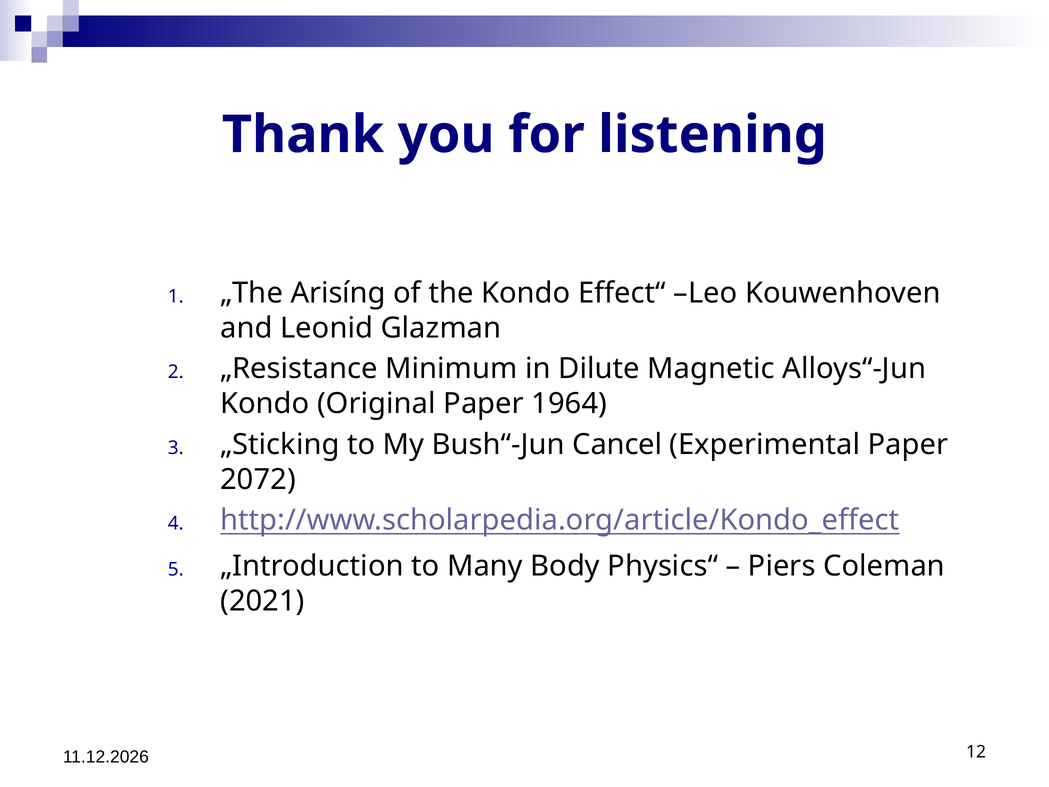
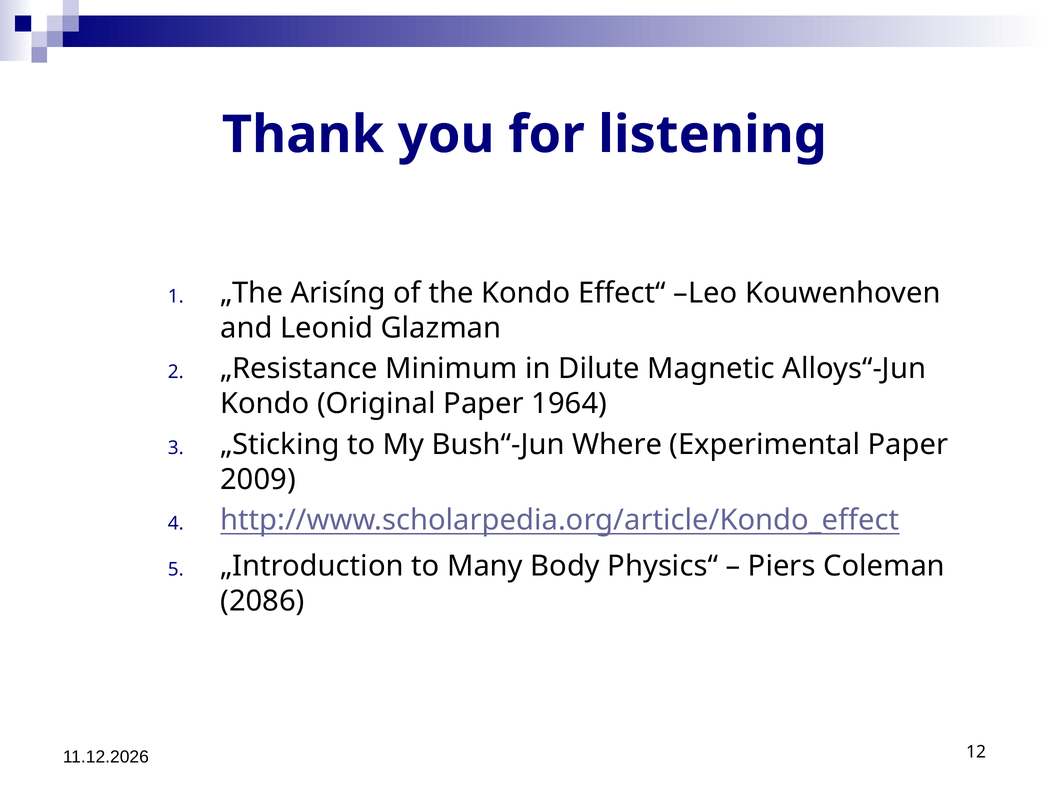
Cancel: Cancel -> Where
2072: 2072 -> 2009
2021: 2021 -> 2086
